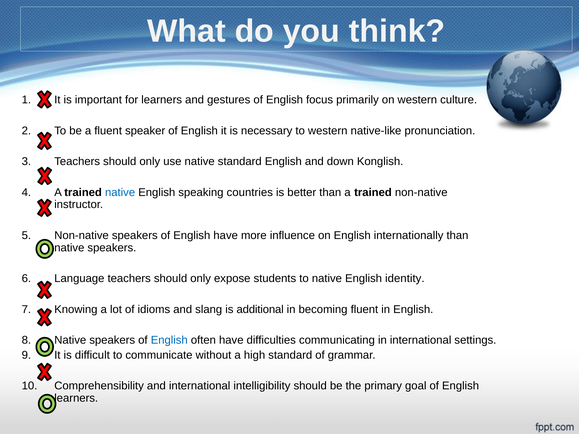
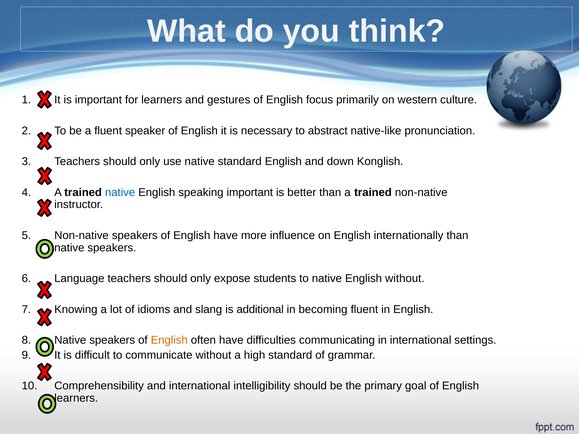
to western: western -> abstract
speaking countries: countries -> important
English identity: identity -> without
English at (169, 340) colour: blue -> orange
